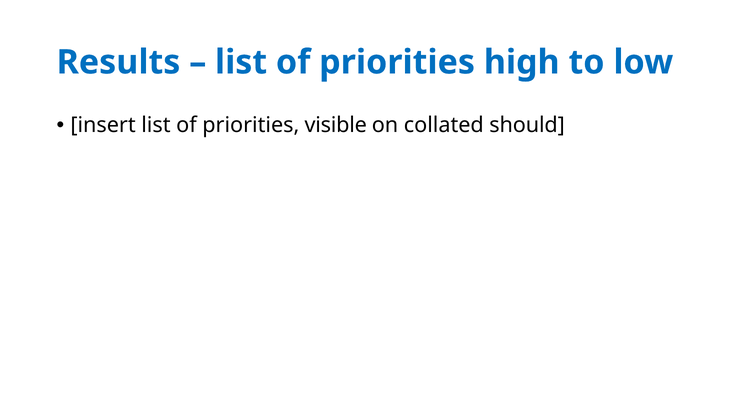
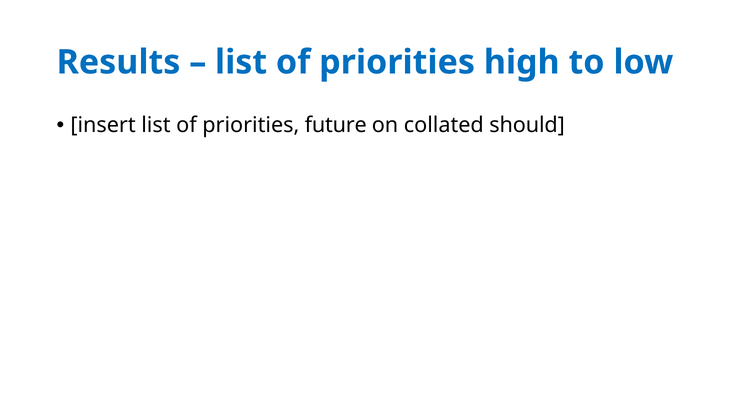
visible: visible -> future
